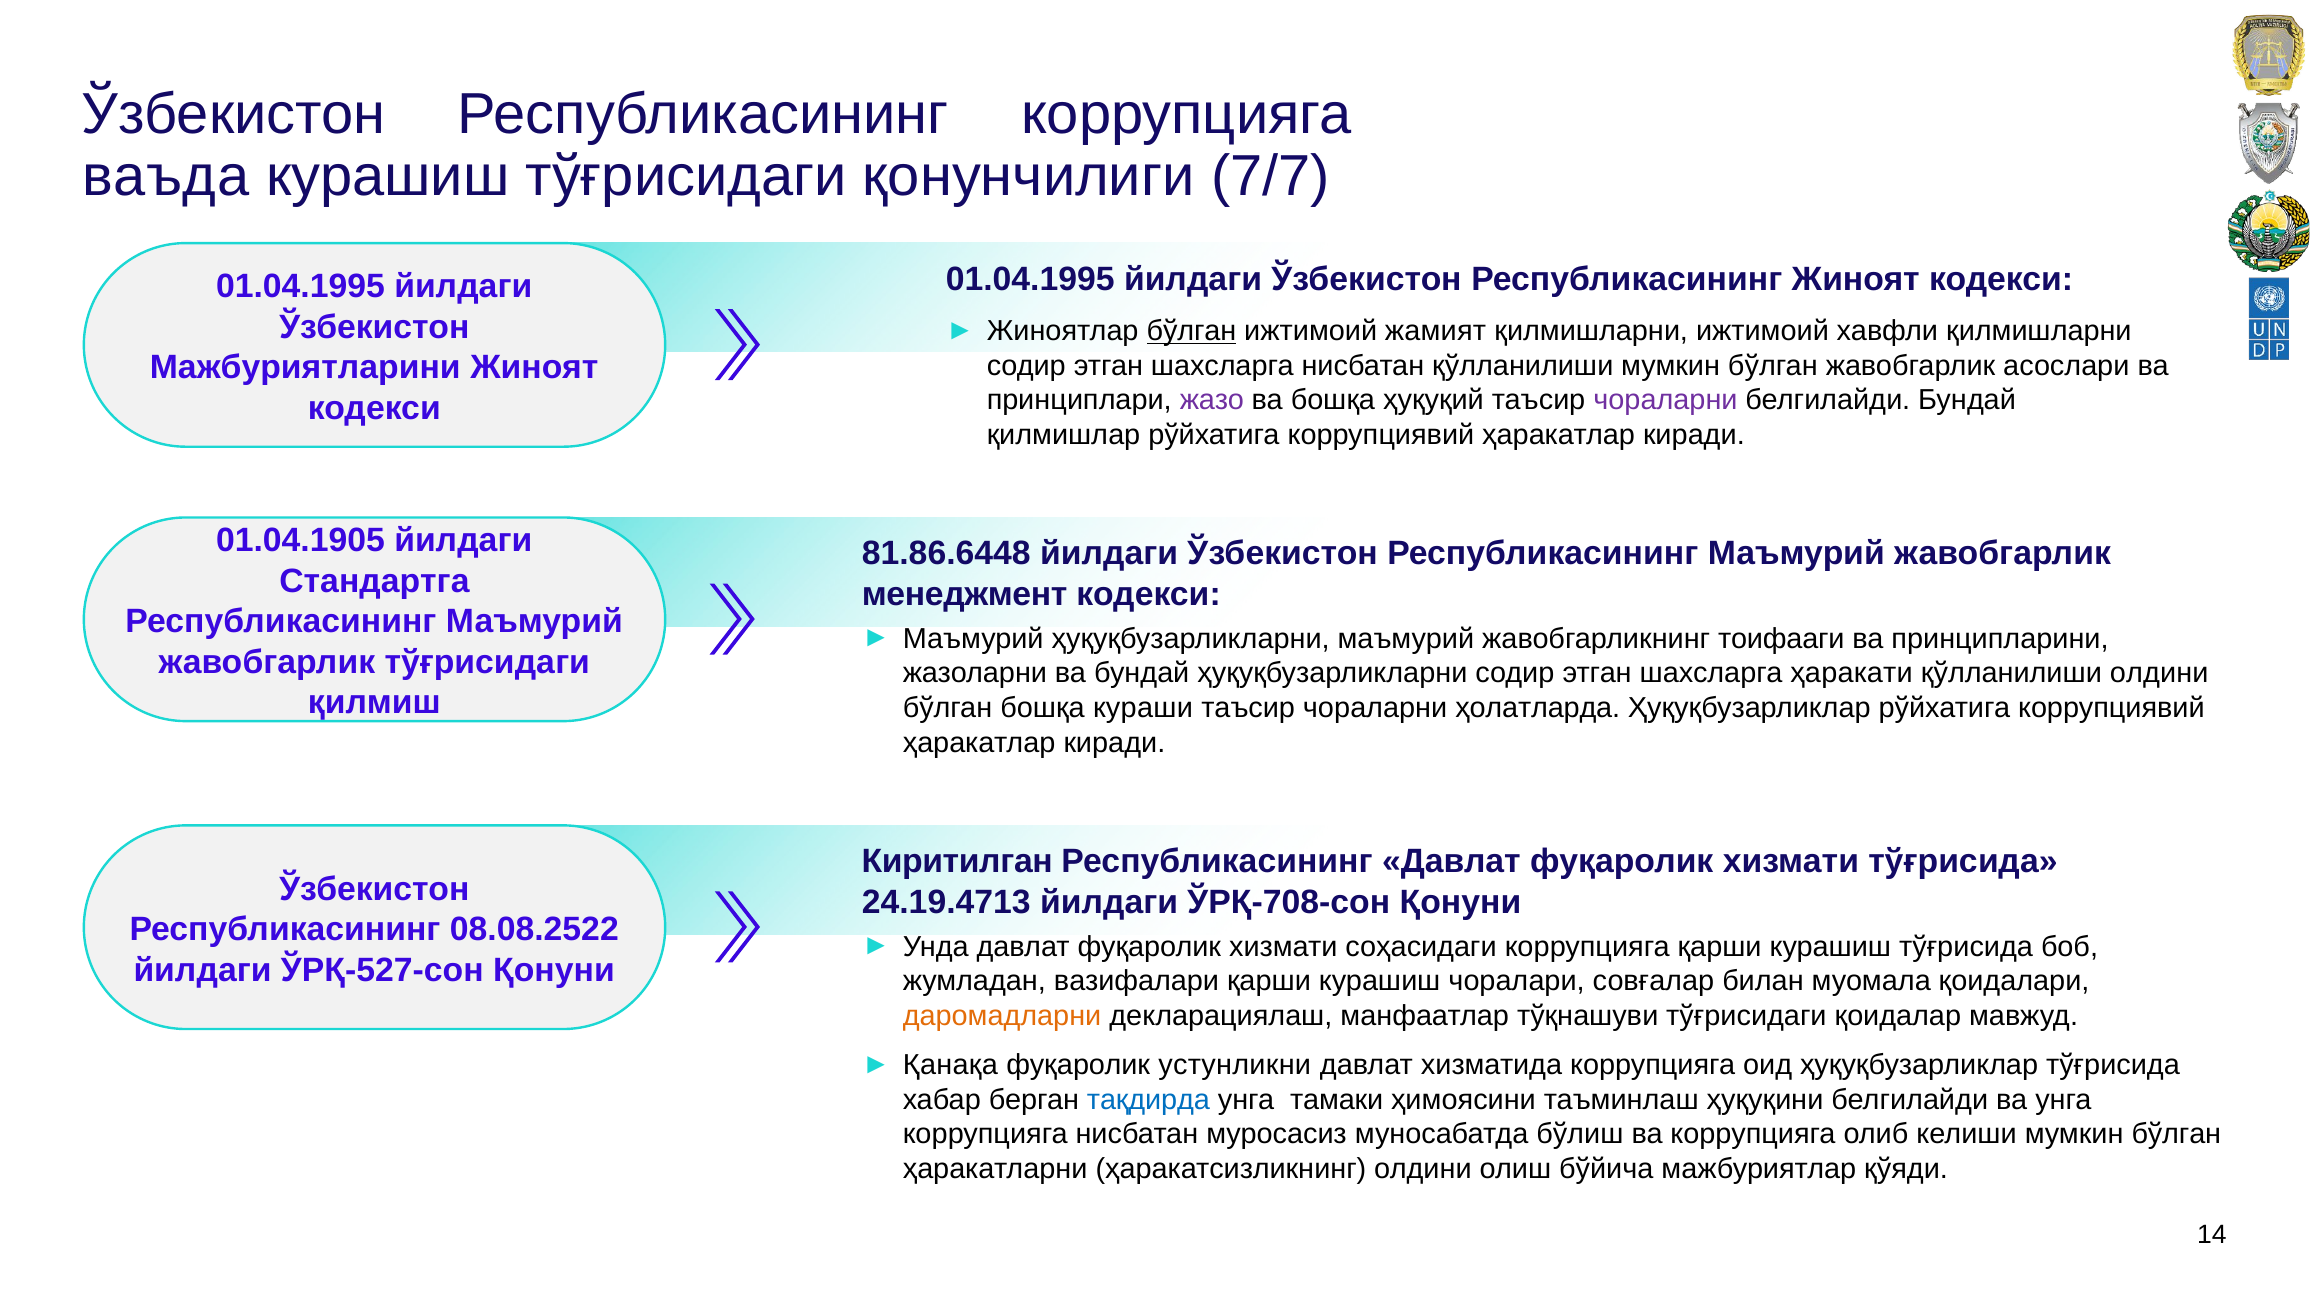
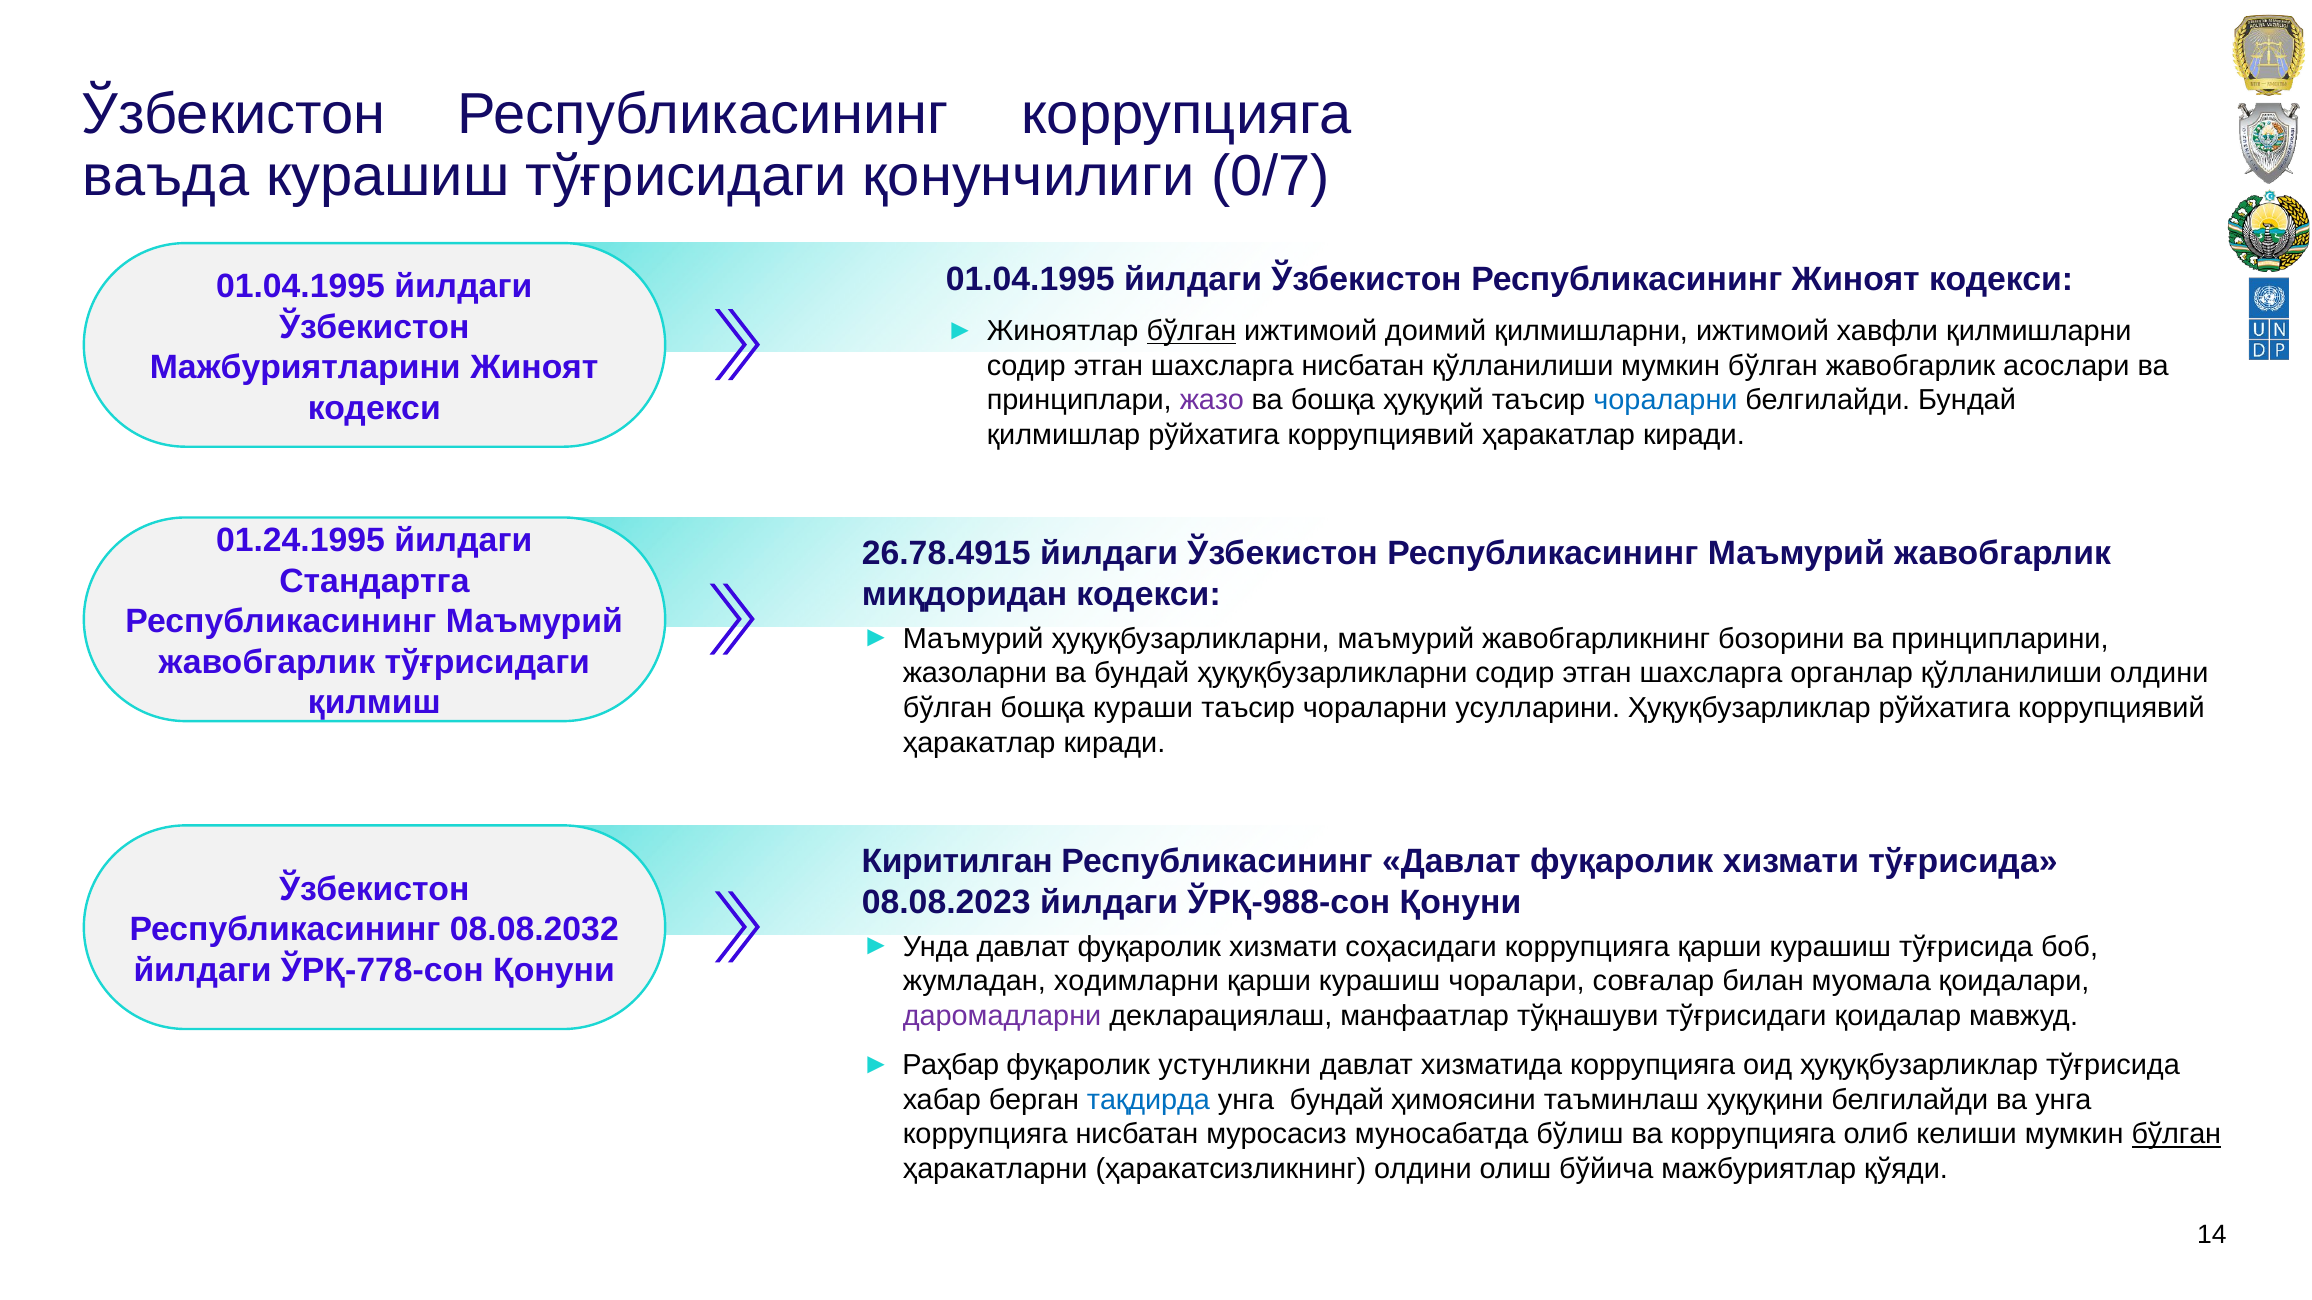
7/7: 7/7 -> 0/7
жамият: жамият -> доимий
чораларни at (1665, 401) colour: purple -> blue
01.04.1905: 01.04.1905 -> 01.24.1995
81.86.6448: 81.86.6448 -> 26.78.4915
менеджмент: менеджмент -> миқдоридан
тоифааги: тоифааги -> бозорини
ҳаракати: ҳаракати -> органлар
ҳолатларда: ҳолатларда -> усулларини
24.19.4713: 24.19.4713 -> 08.08.2023
ЎРҚ-708-сон: ЎРҚ-708-сон -> ЎРҚ-988-сон
08.08.2522: 08.08.2522 -> 08.08.2032
ЎРҚ-527-сон: ЎРҚ-527-сон -> ЎРҚ-778-сон
вазифалари: вазифалари -> ходимларни
даромадларни colour: orange -> purple
Қанақа: Қанақа -> Раҳбар
унга тамаки: тамаки -> бундай
бўлган at (2176, 1135) underline: none -> present
